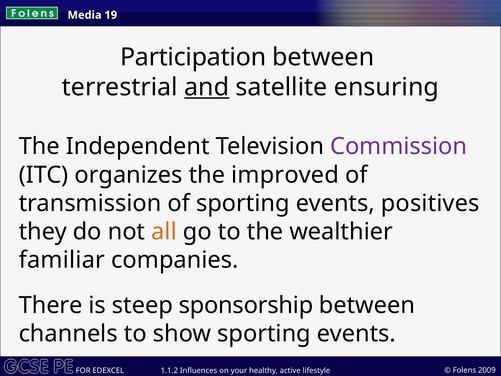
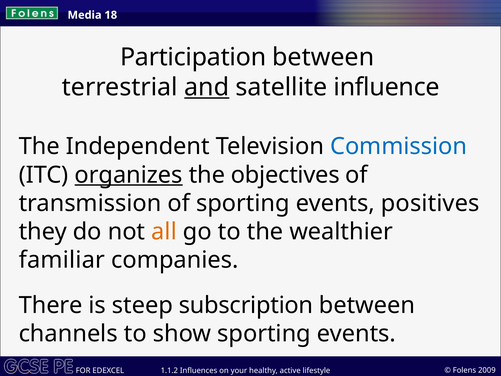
19: 19 -> 18
ensuring: ensuring -> influence
Commission colour: purple -> blue
organizes underline: none -> present
improved: improved -> objectives
sponsorship: sponsorship -> subscription
